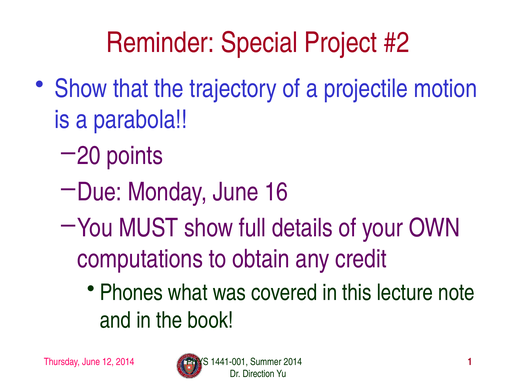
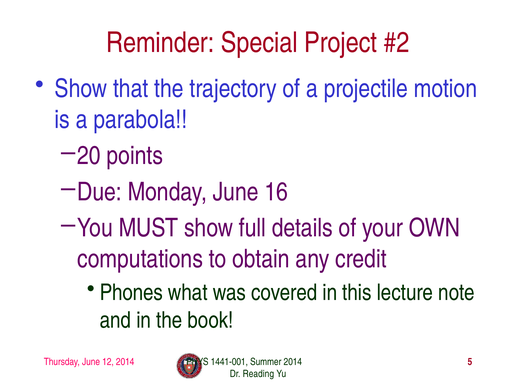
1: 1 -> 5
Direction: Direction -> Reading
